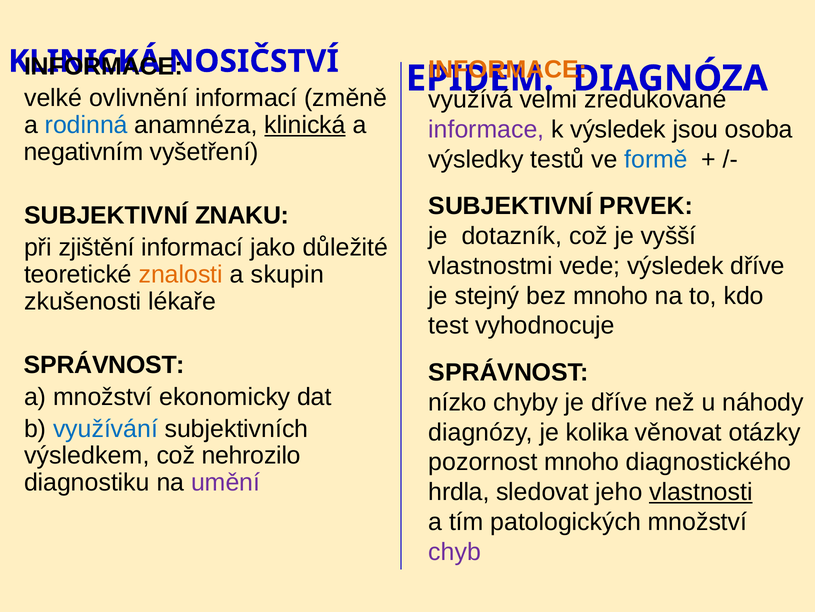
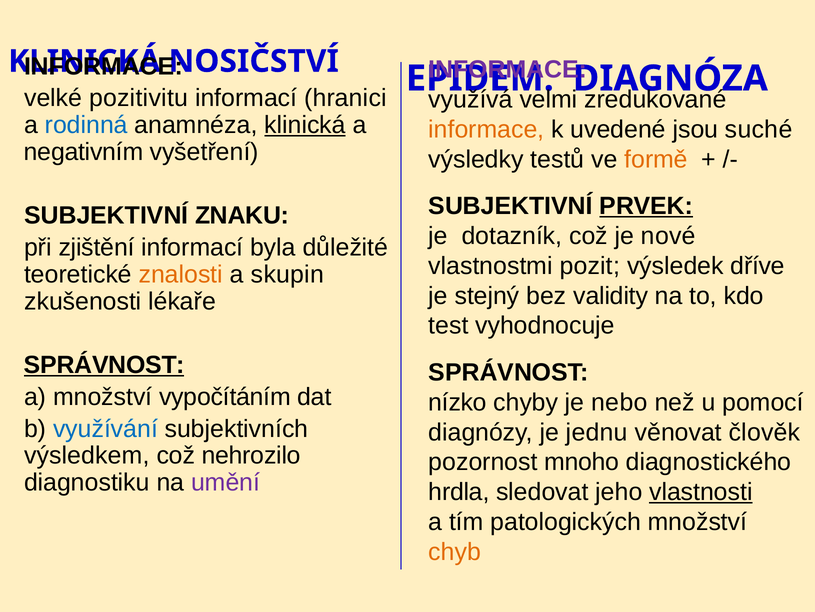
INFORMACE at (508, 70) colour: orange -> purple
ovlivnění: ovlivnění -> pozitivitu
změně: změně -> hranici
informace at (486, 129) colour: purple -> orange
k výsledek: výsledek -> uvedené
osoba: osoba -> suché
formě colour: blue -> orange
PRVEK underline: none -> present
vyšší: vyšší -> nové
jako: jako -> byla
vede: vede -> pozit
bez mnoho: mnoho -> validity
SPRÁVNOST at (104, 365) underline: none -> present
ekonomicky: ekonomicky -> vypočítáním
je dříve: dříve -> nebo
náhody: náhody -> pomocí
kolika: kolika -> jednu
otázky: otázky -> člověk
chyb colour: purple -> orange
